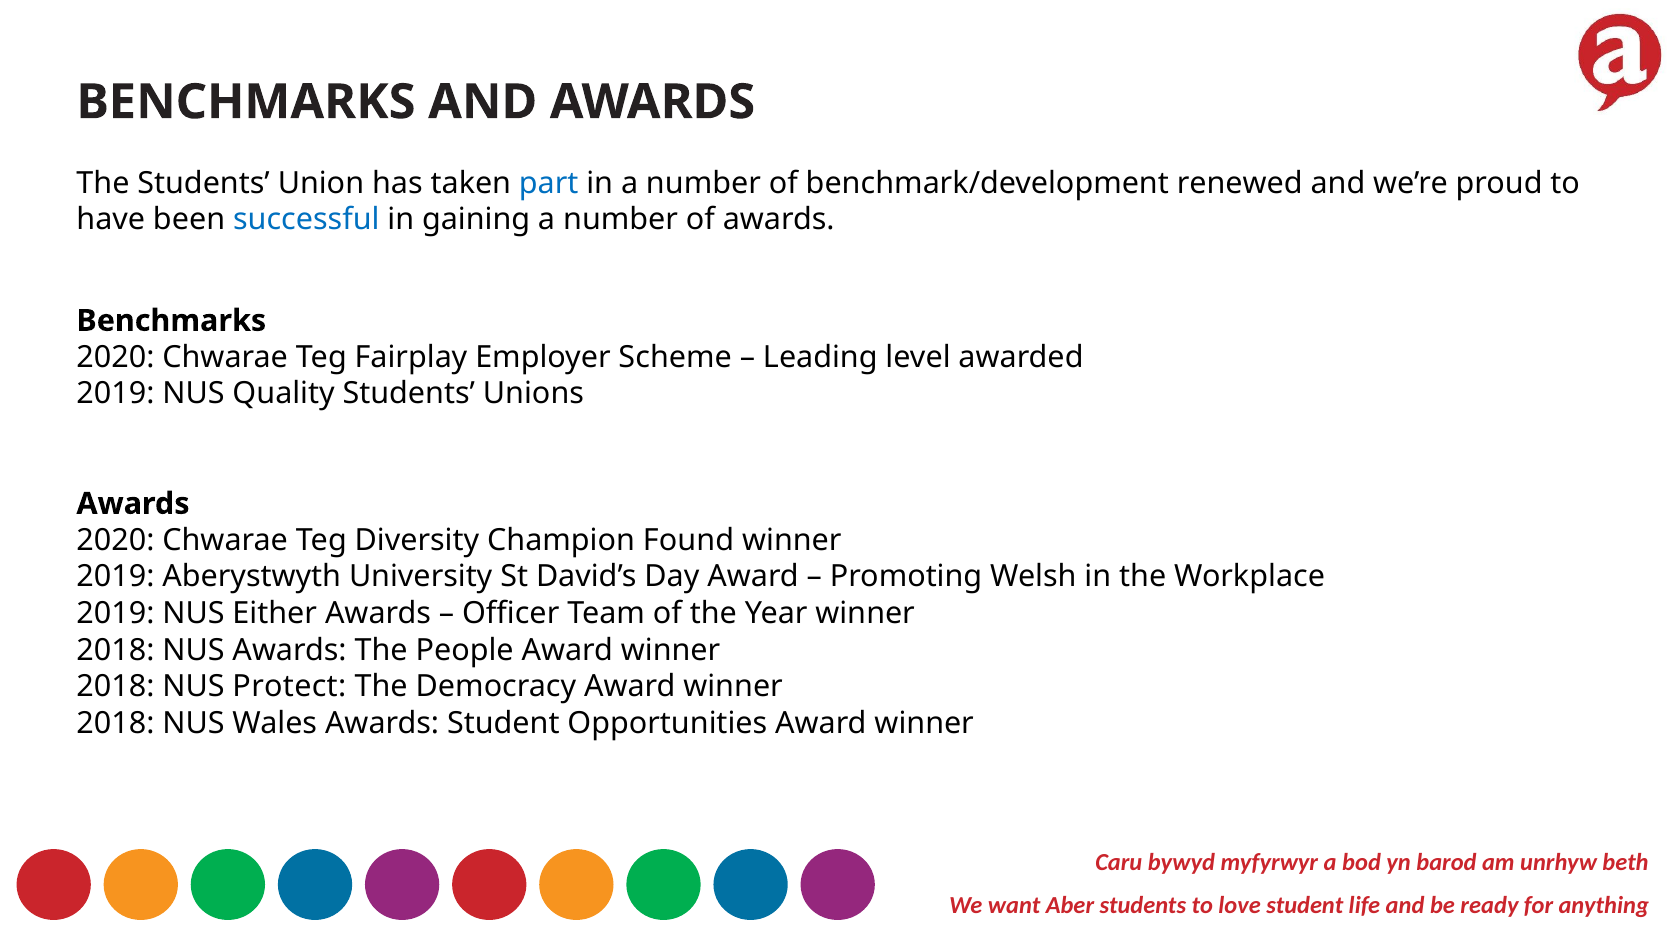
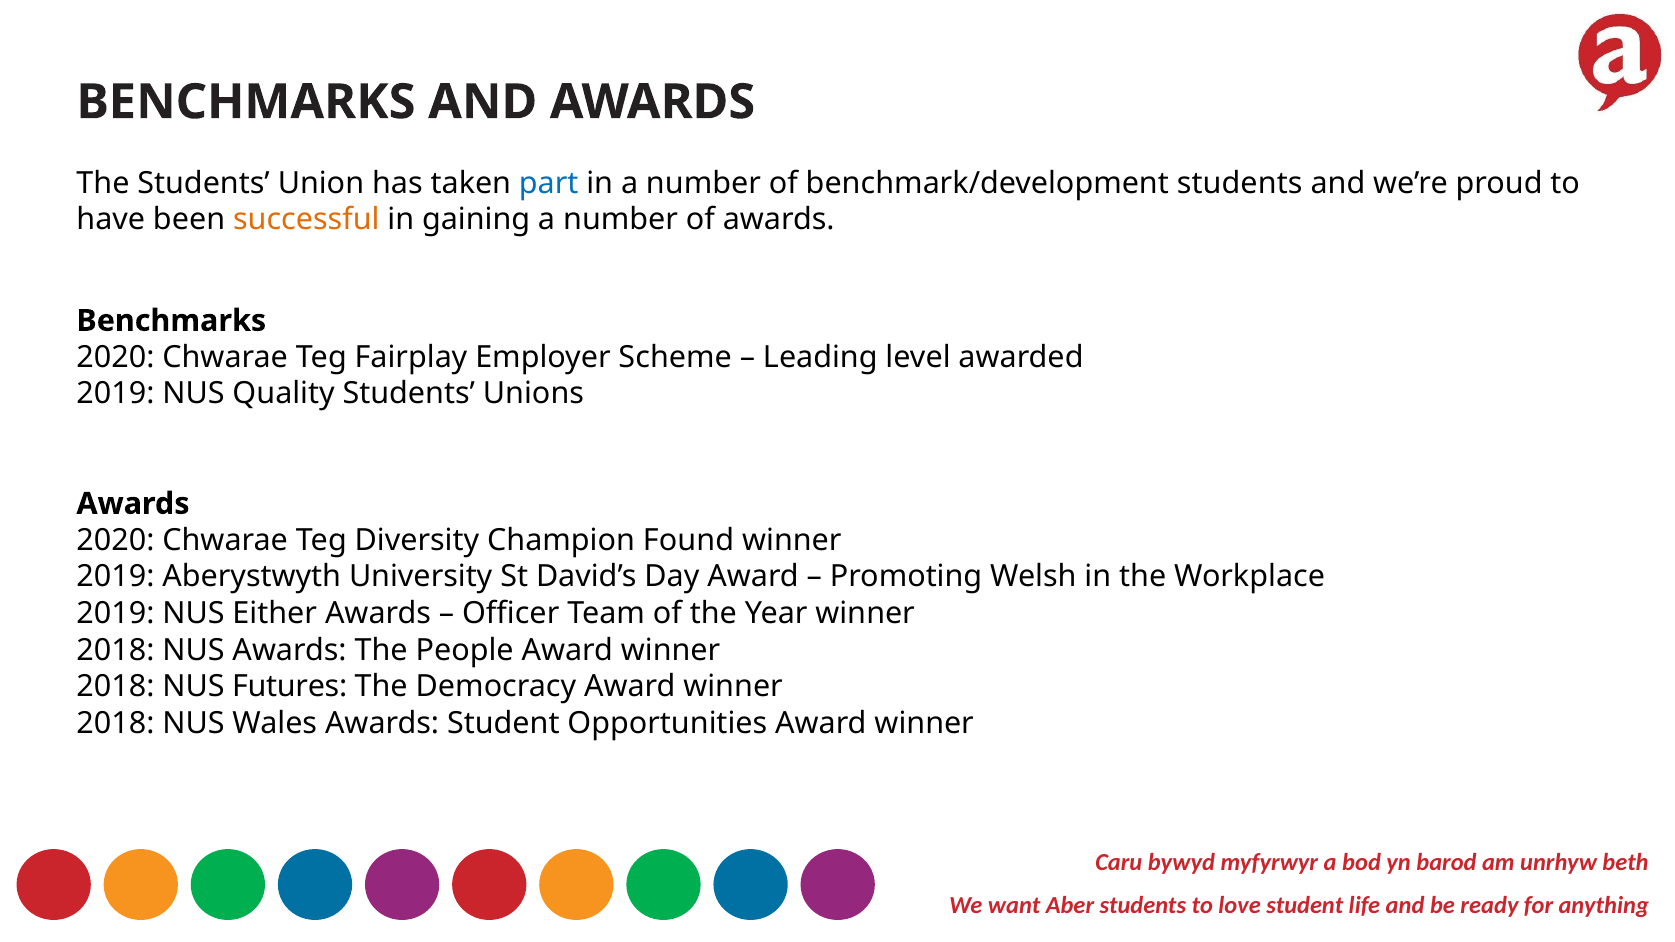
benchmark/development renewed: renewed -> students
successful colour: blue -> orange
Protect: Protect -> Futures
